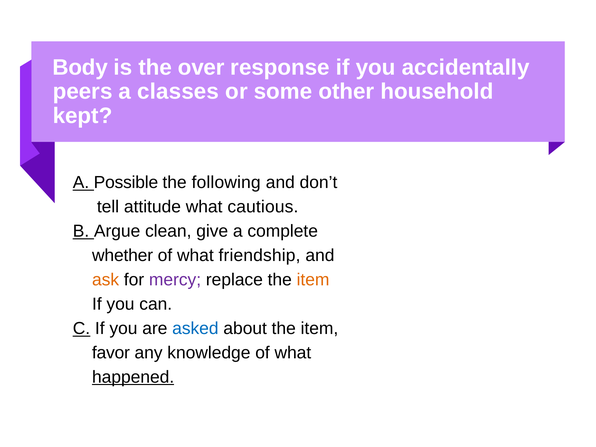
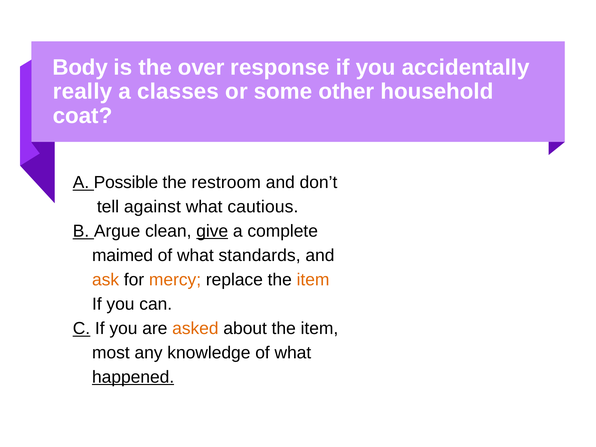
peers: peers -> really
kept: kept -> coat
following: following -> restroom
attitude: attitude -> against
give underline: none -> present
whether: whether -> maimed
friendship: friendship -> standards
mercy colour: purple -> orange
asked colour: blue -> orange
favor: favor -> most
